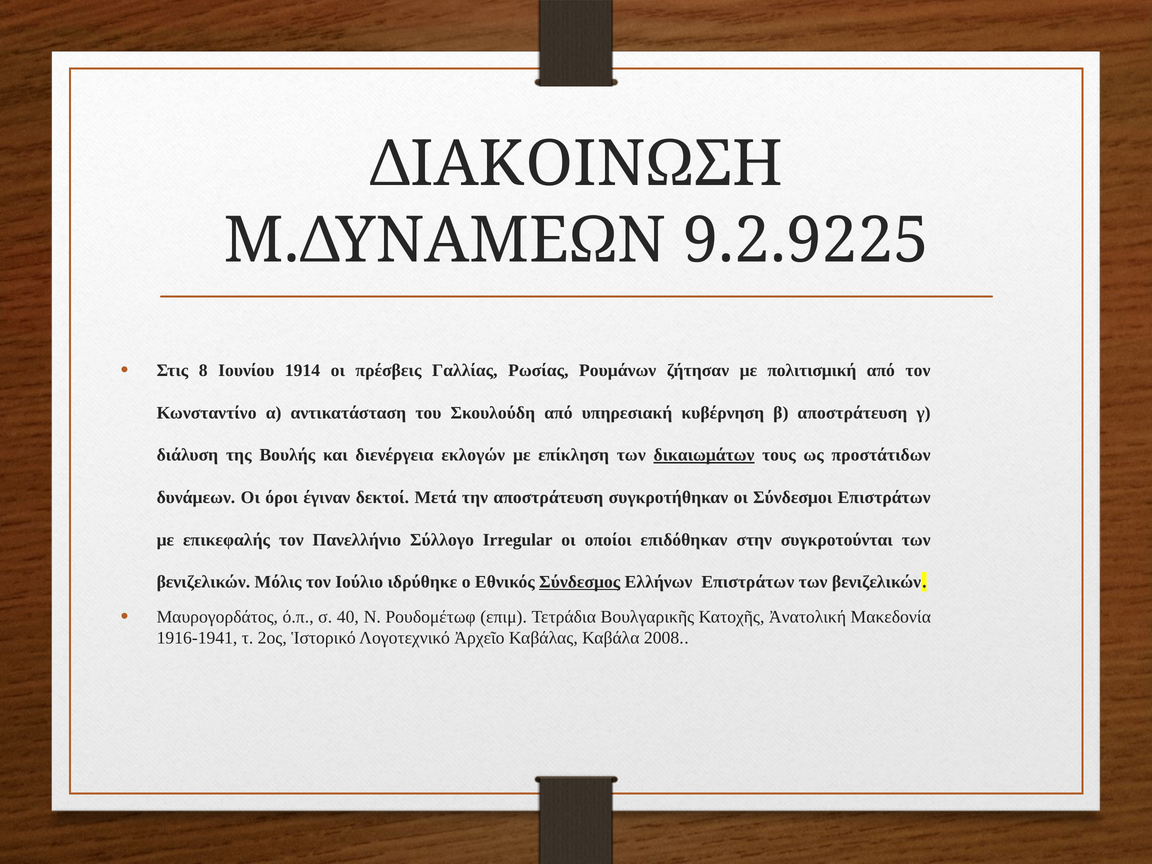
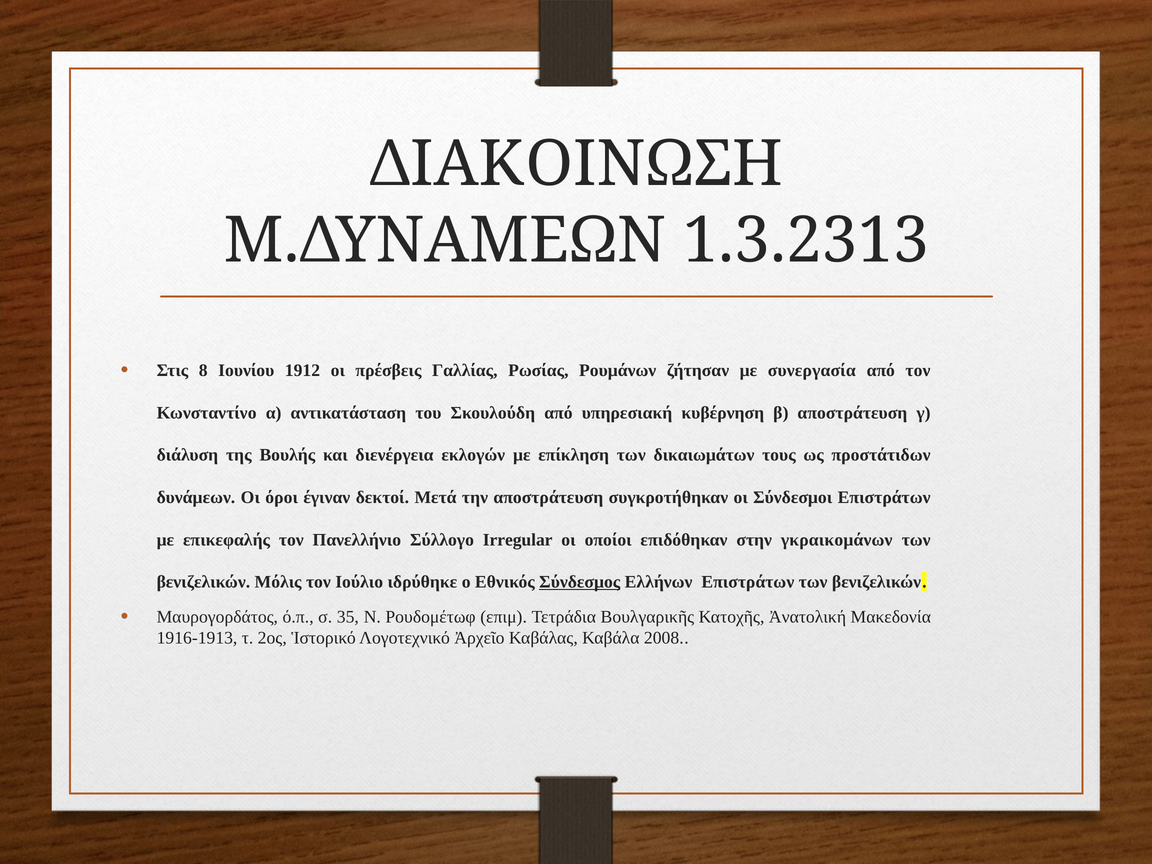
9.2.9225: 9.2.9225 -> 1.3.2313
1914: 1914 -> 1912
πολιτισμική: πολιτισμική -> συνεργασία
δικαιωμάτων underline: present -> none
συγκροτούνται: συγκροτούνται -> γκραικομάνων
40: 40 -> 35
1916-1941: 1916-1941 -> 1916-1913
